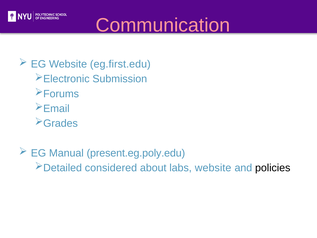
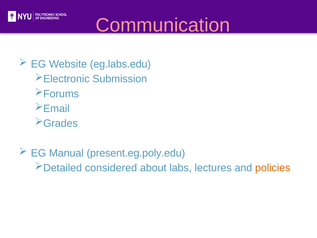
eg.first.edu: eg.first.edu -> eg.labs.edu
labs website: website -> lectures
policies colour: black -> orange
